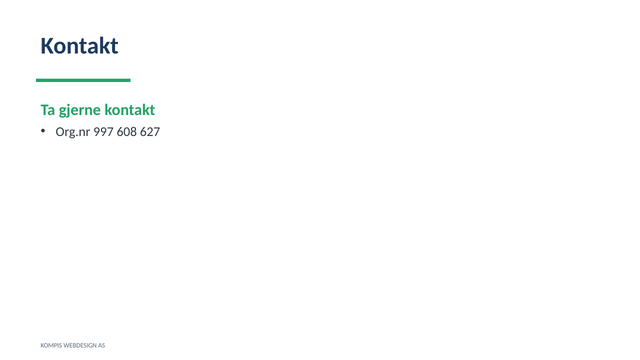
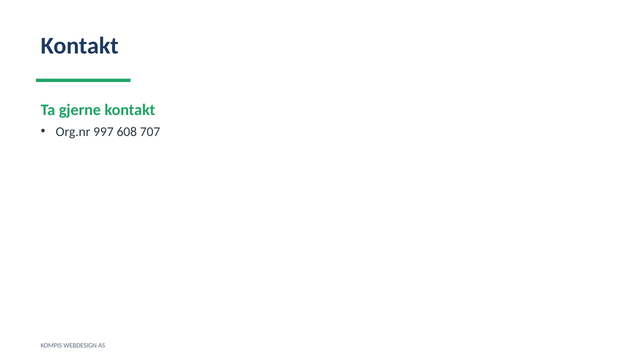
627: 627 -> 707
